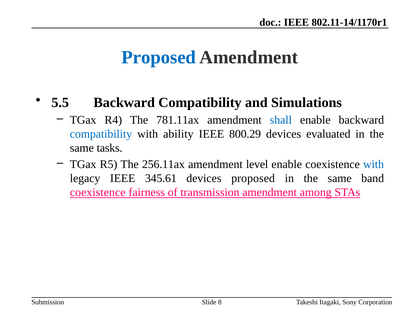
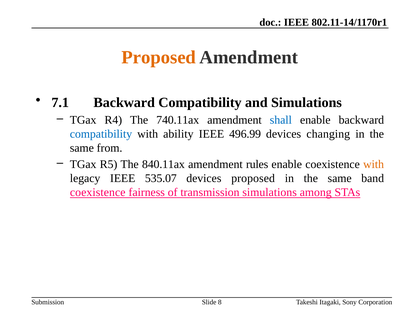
Proposed at (159, 57) colour: blue -> orange
5.5: 5.5 -> 7.1
781.11ax: 781.11ax -> 740.11ax
800.29: 800.29 -> 496.99
evaluated: evaluated -> changing
tasks: tasks -> from
256.11ax: 256.11ax -> 840.11ax
level: level -> rules
with at (374, 164) colour: blue -> orange
345.61: 345.61 -> 535.07
transmission amendment: amendment -> simulations
